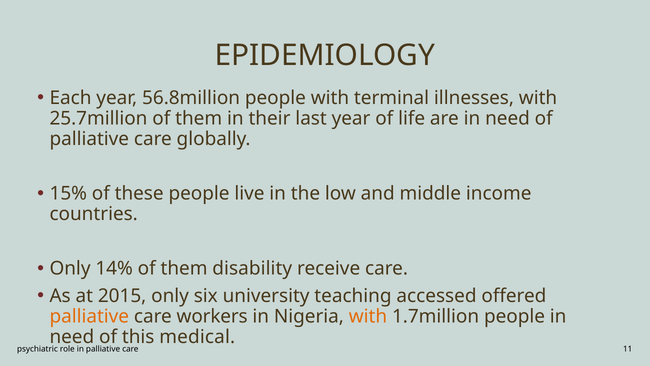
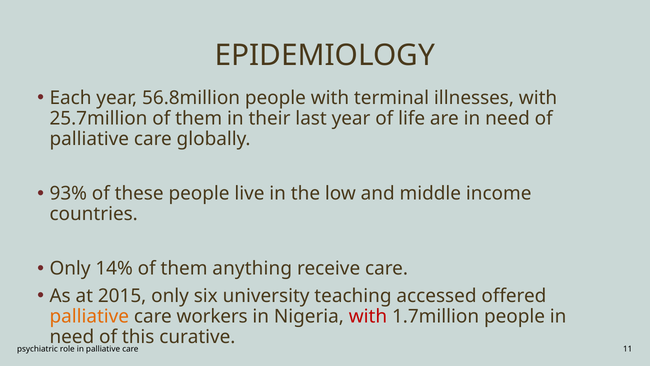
15%: 15% -> 93%
disability: disability -> anything
with at (368, 316) colour: orange -> red
medical: medical -> curative
